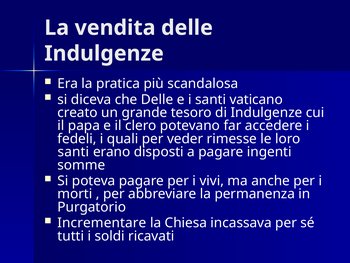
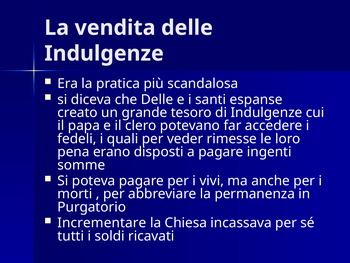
vaticano: vaticano -> espanse
santi at (73, 152): santi -> pena
